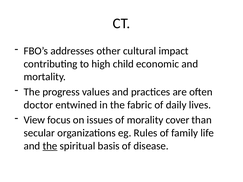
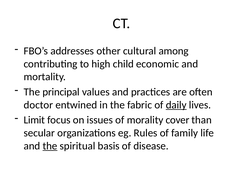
impact: impact -> among
progress: progress -> principal
daily underline: none -> present
View: View -> Limit
